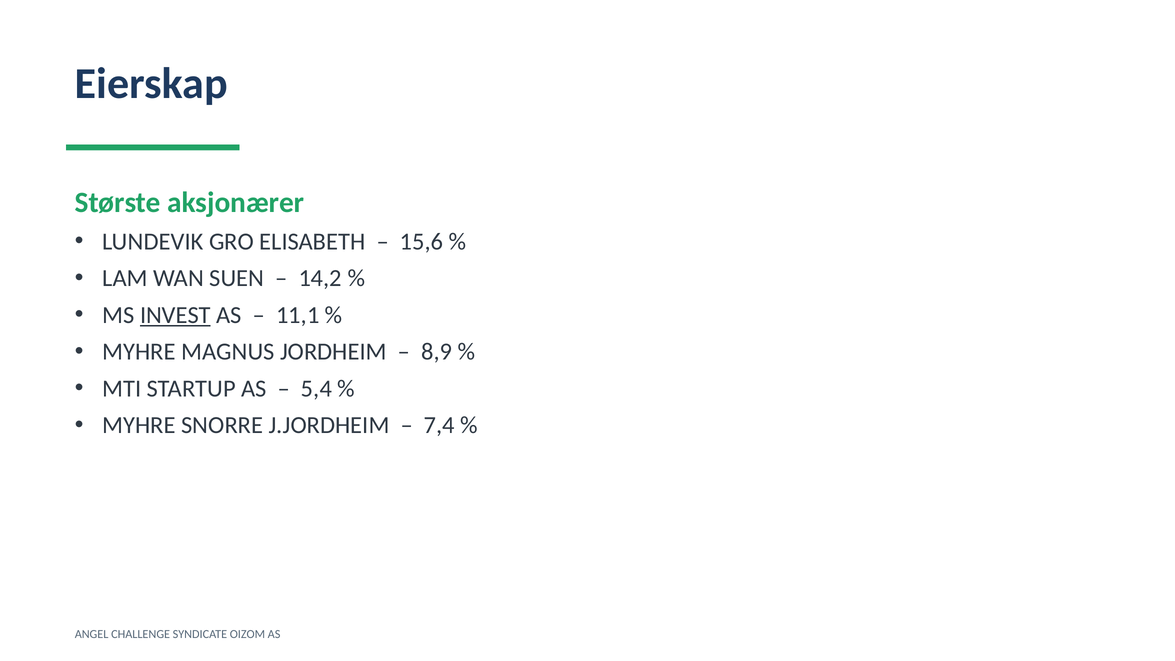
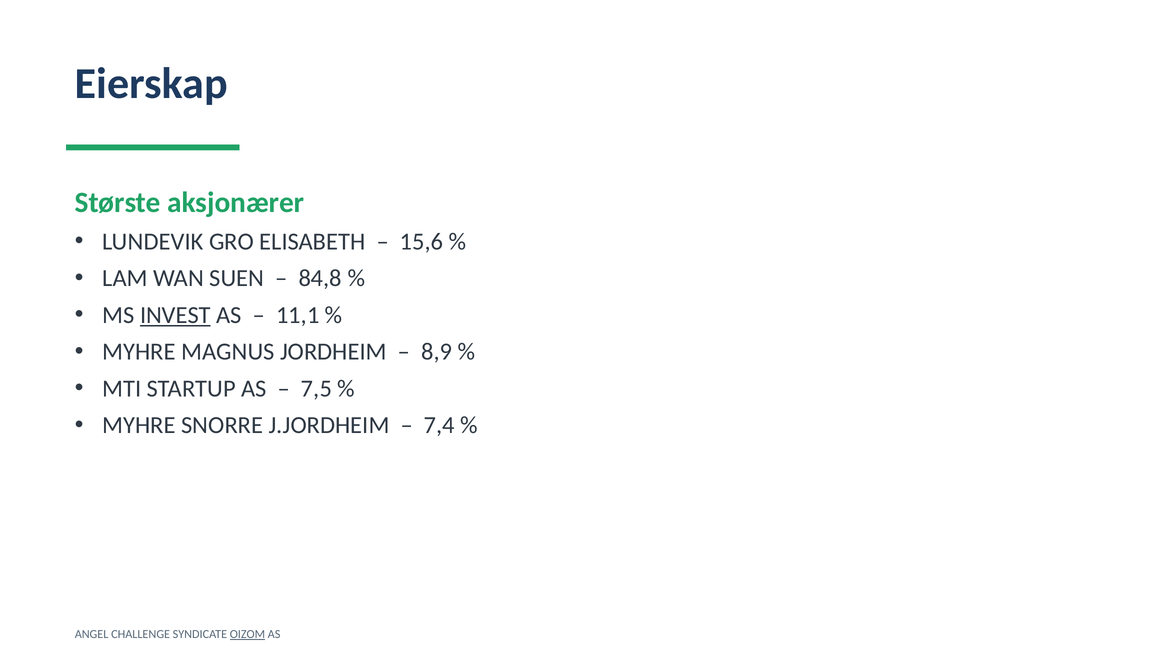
14,2: 14,2 -> 84,8
5,4: 5,4 -> 7,5
OIZOM underline: none -> present
